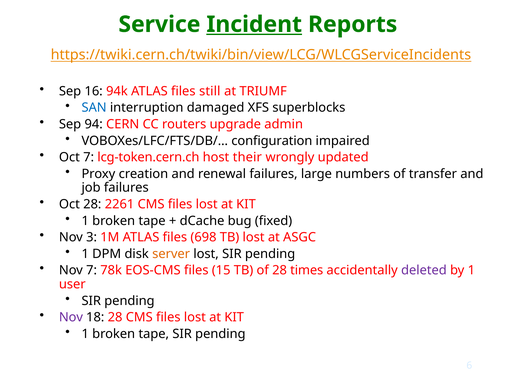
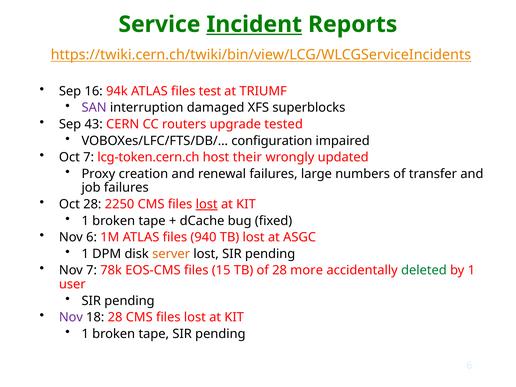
still: still -> test
SAN colour: blue -> purple
94: 94 -> 43
admin: admin -> tested
2261: 2261 -> 2250
lost at (207, 204) underline: none -> present
Nov 3: 3 -> 6
698: 698 -> 940
times: times -> more
deleted colour: purple -> green
